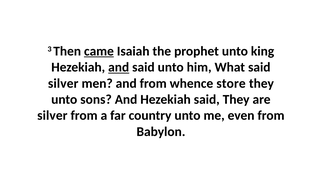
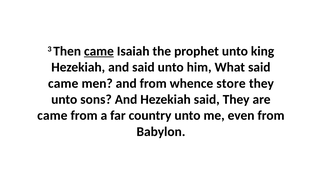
and at (119, 67) underline: present -> none
silver at (63, 83): silver -> came
silver at (52, 116): silver -> came
